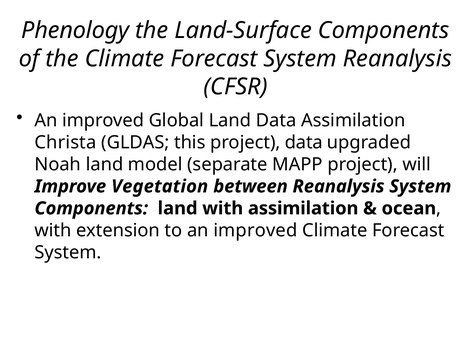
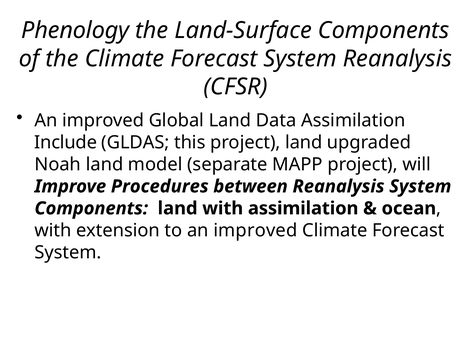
Christa: Christa -> Include
project data: data -> land
Vegetation: Vegetation -> Procedures
